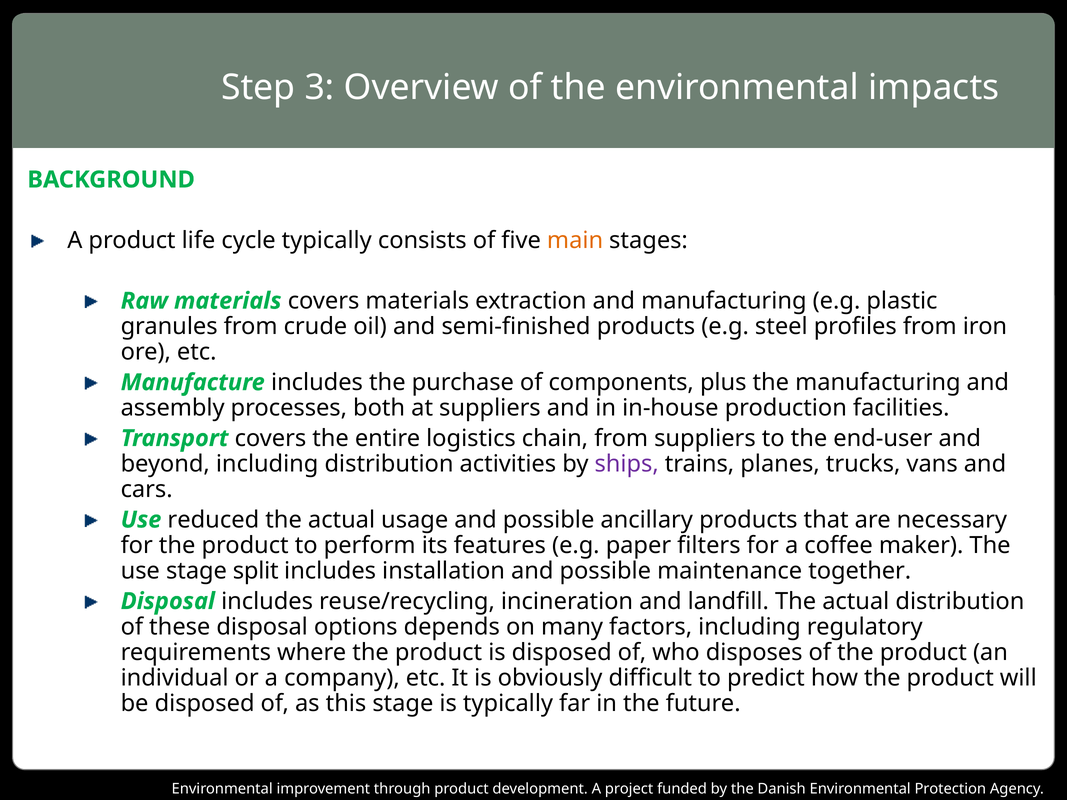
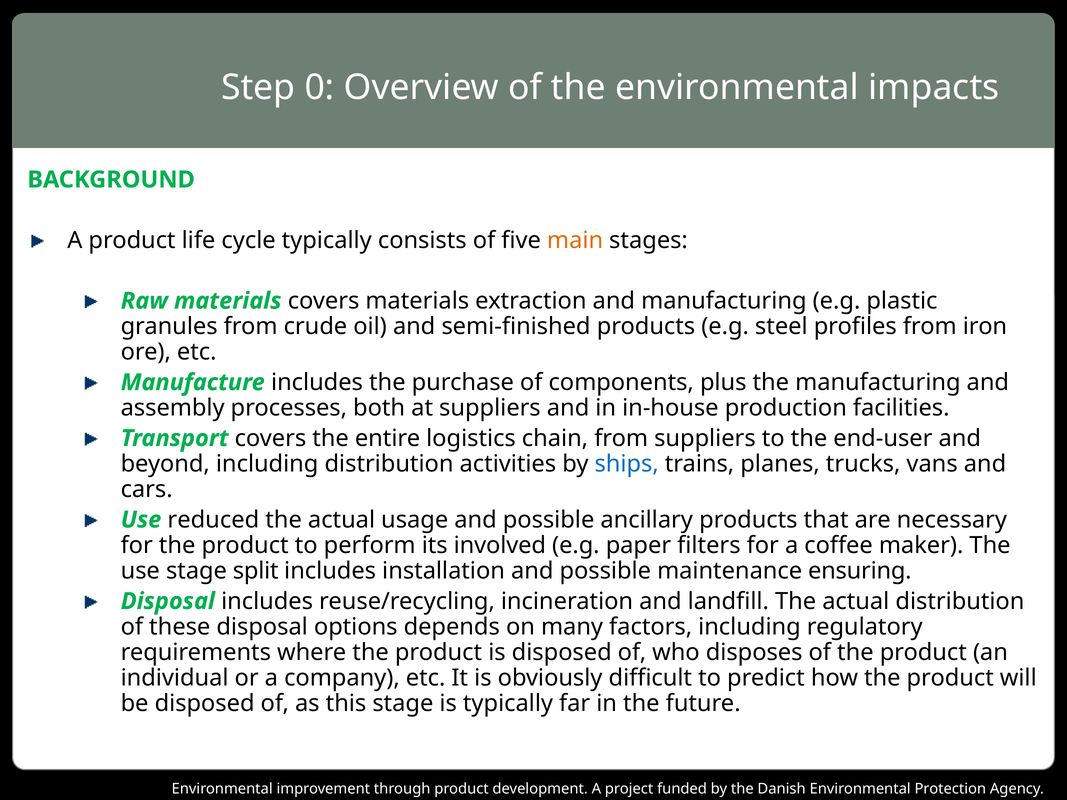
3: 3 -> 0
ships colour: purple -> blue
features: features -> involved
together: together -> ensuring
